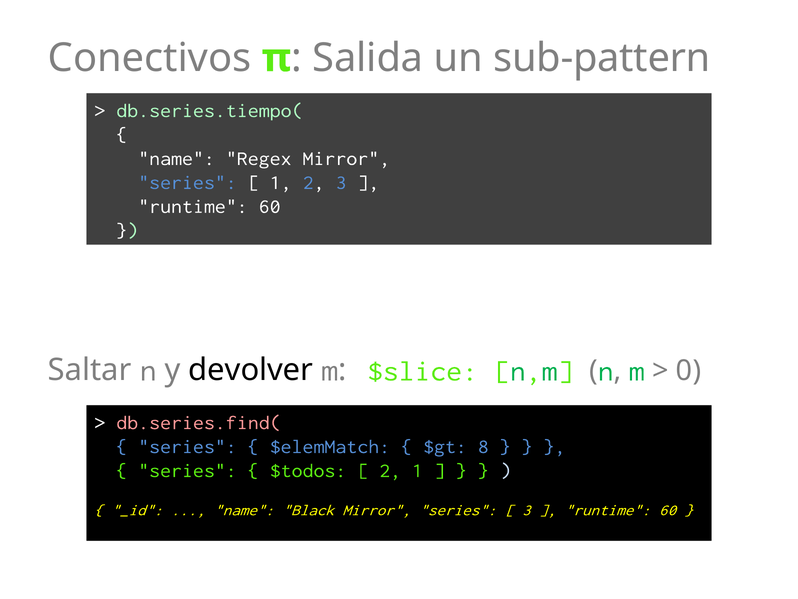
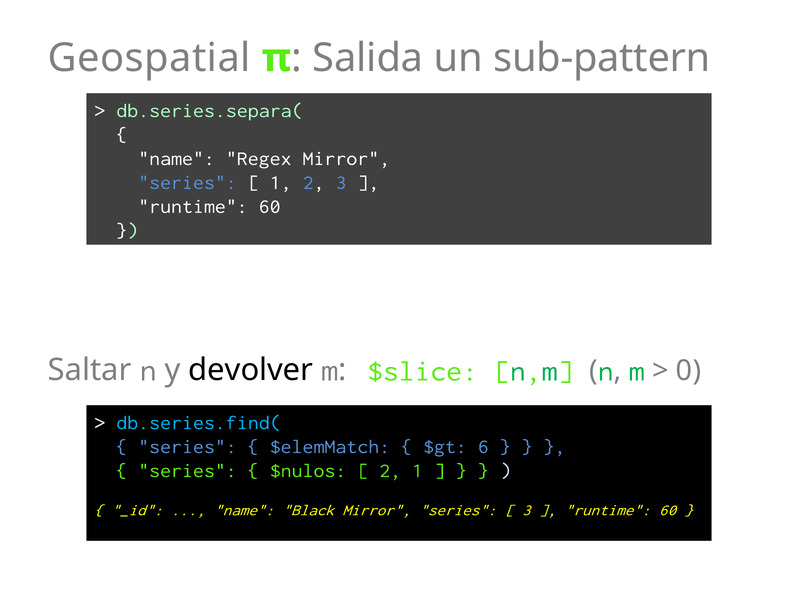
Conectivos: Conectivos -> Geospatial
db.series.tiempo(: db.series.tiempo( -> db.series.separa(
db.series.find( colour: pink -> light blue
8: 8 -> 6
$todos: $todos -> $nulos
